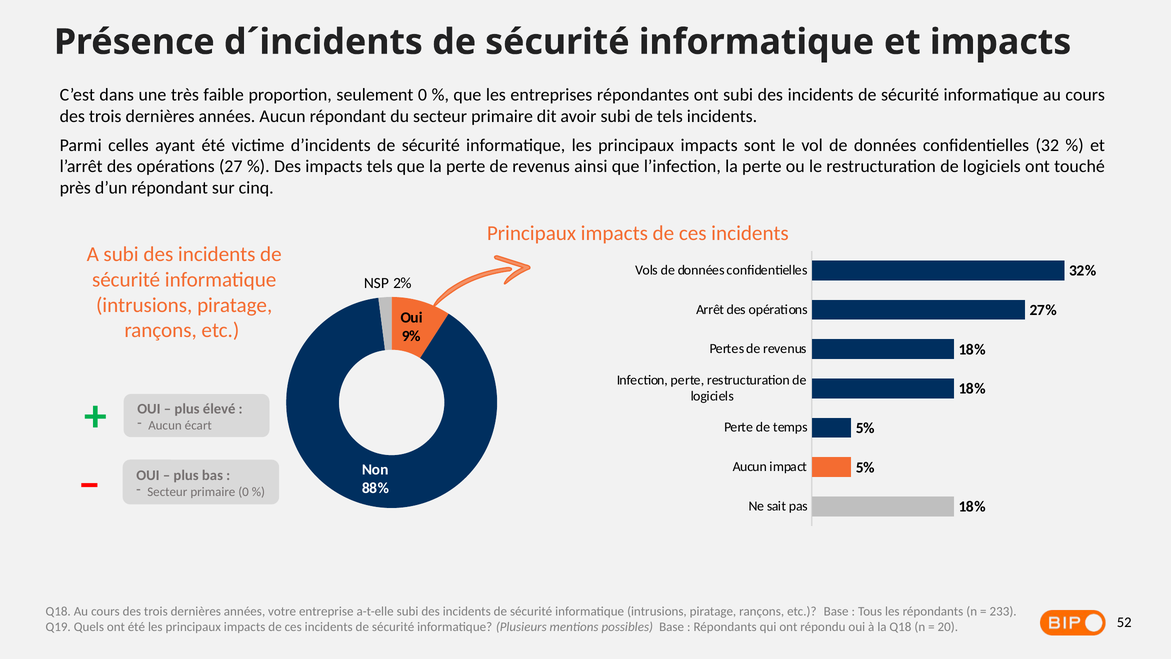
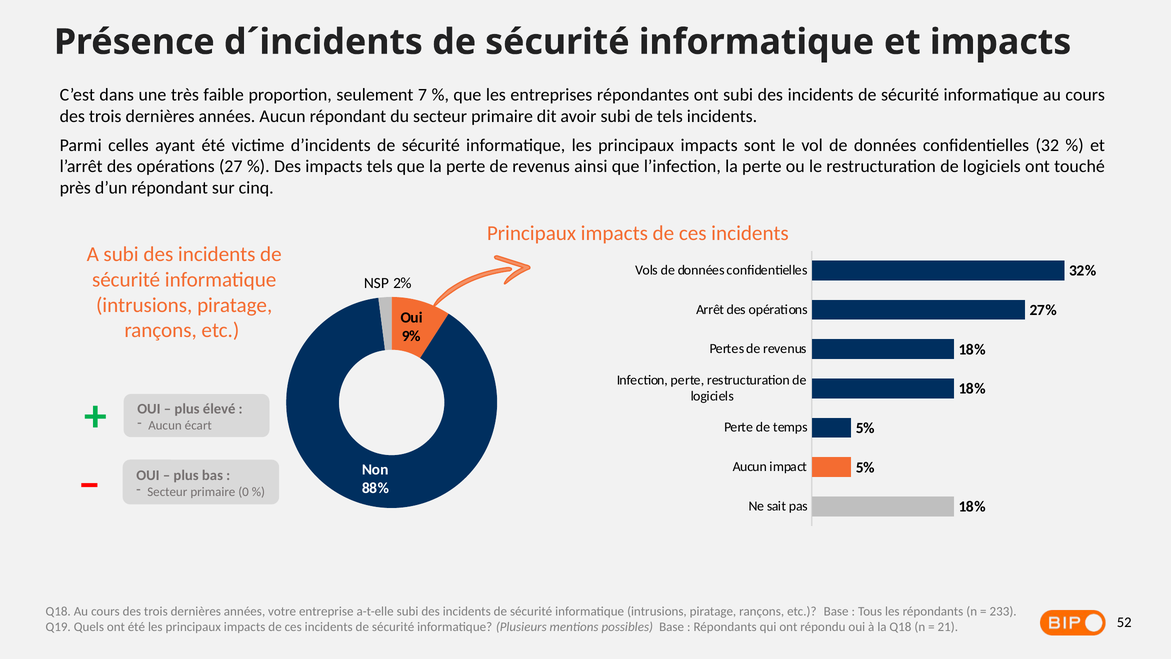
seulement 0: 0 -> 7
20: 20 -> 21
